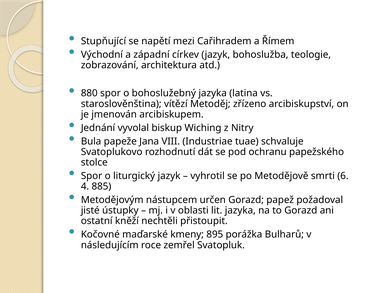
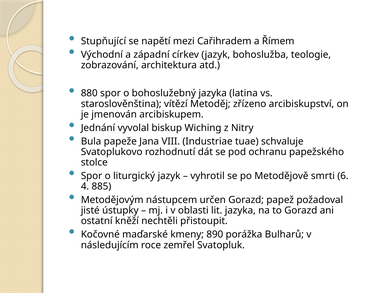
895: 895 -> 890
